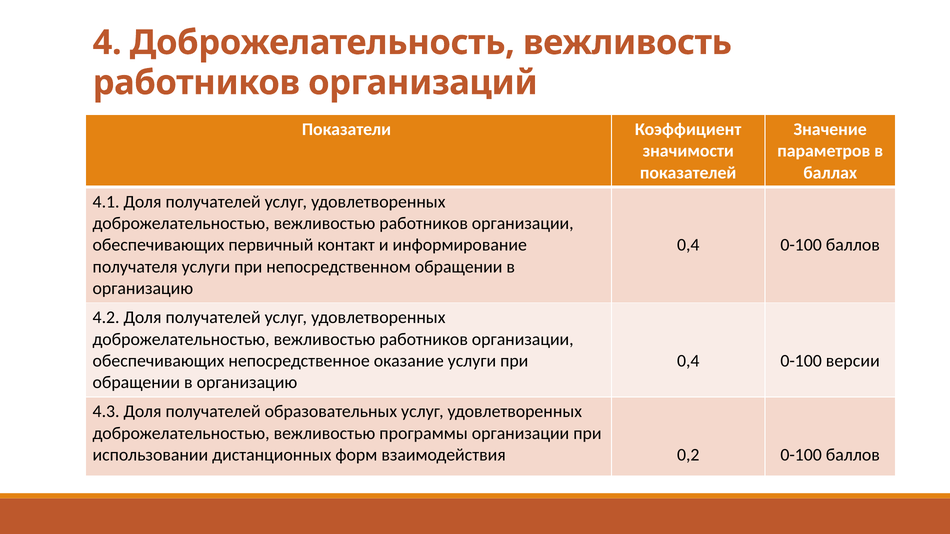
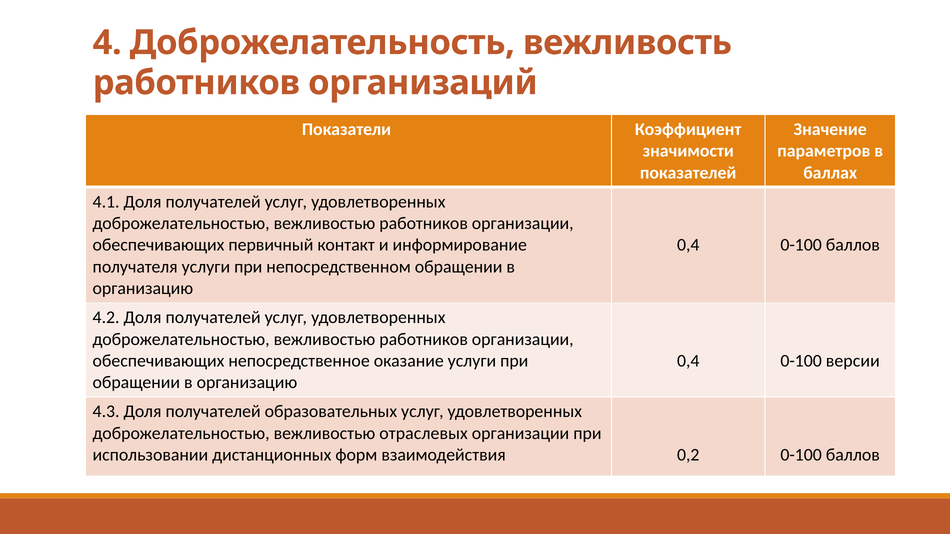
программы: программы -> отраслевых
